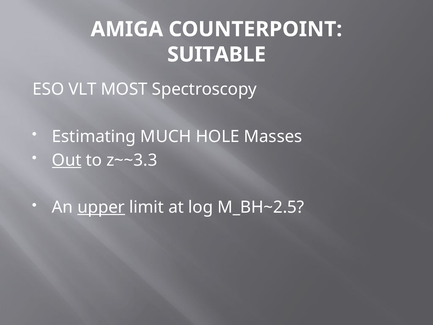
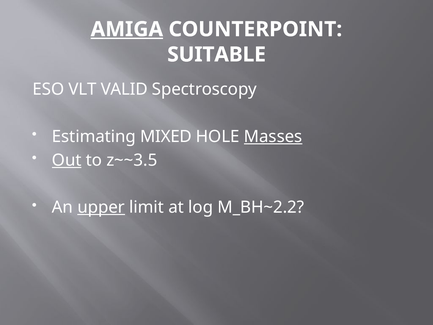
AMIGA underline: none -> present
MOST: MOST -> VALID
MUCH: MUCH -> MIXED
Masses underline: none -> present
z~~3.3: z~~3.3 -> z~~3.5
M_BH~2.5: M_BH~2.5 -> M_BH~2.2
